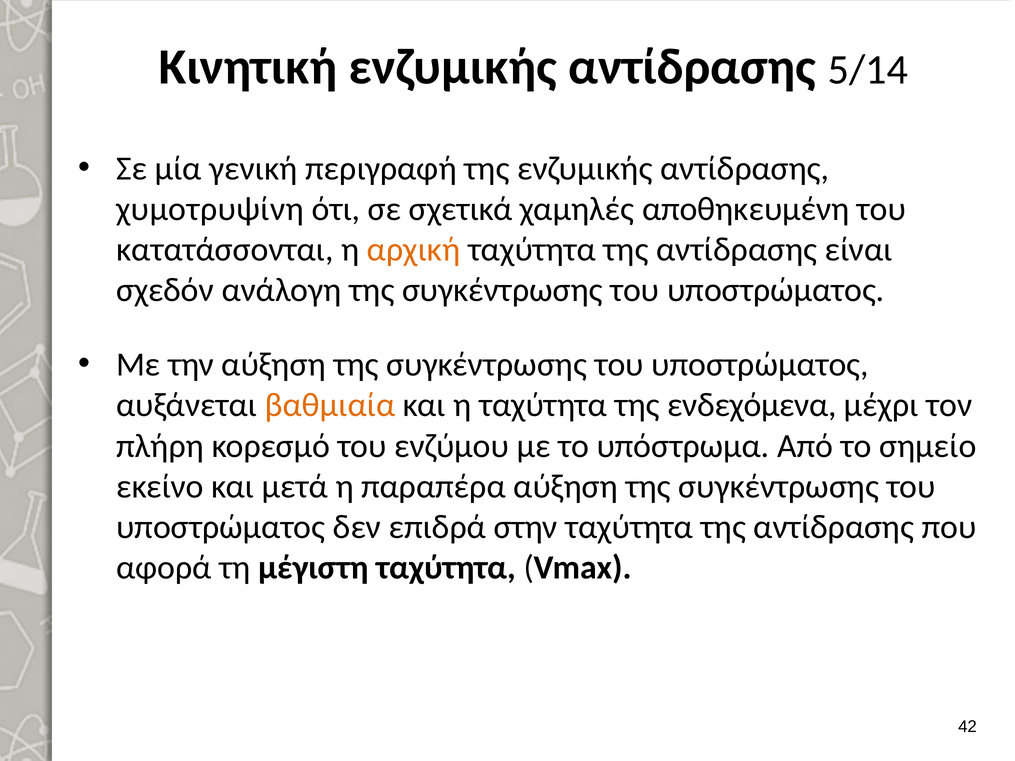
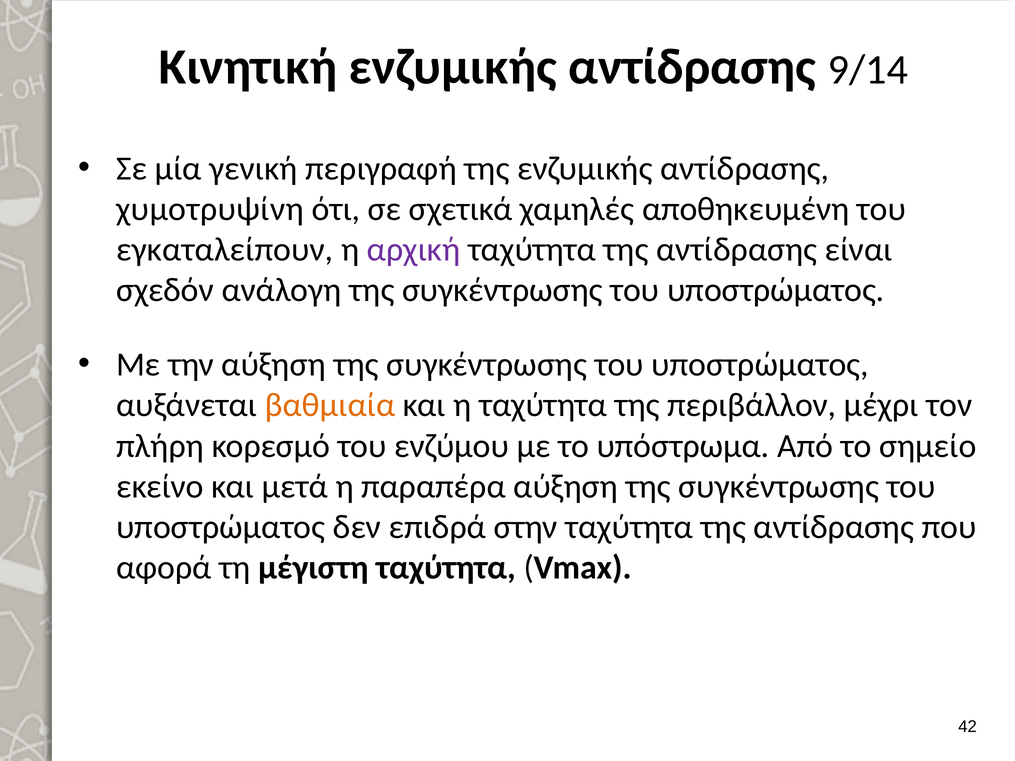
5/14: 5/14 -> 9/14
κατατάσσονται: κατατάσσονται -> εγκαταλείπουν
αρχική colour: orange -> purple
ενδεχόμενα: ενδεχόμενα -> περιβάλλον
